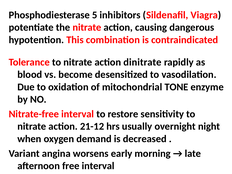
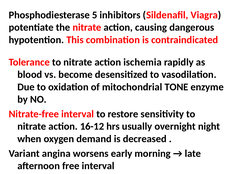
dinitrate: dinitrate -> ischemia
21-12: 21-12 -> 16-12
